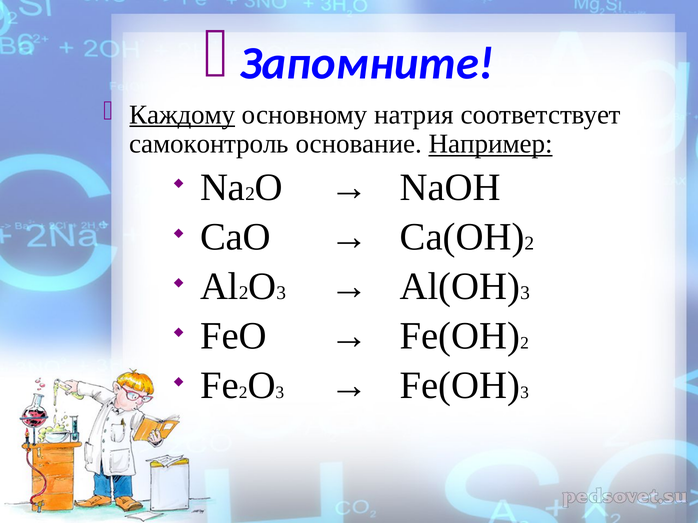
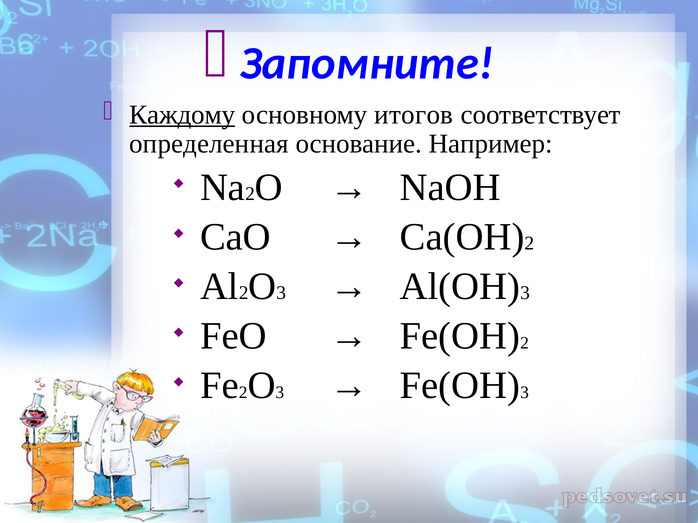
натрия: натрия -> итогов
самоконтроль: самоконтроль -> определенная
Например underline: present -> none
